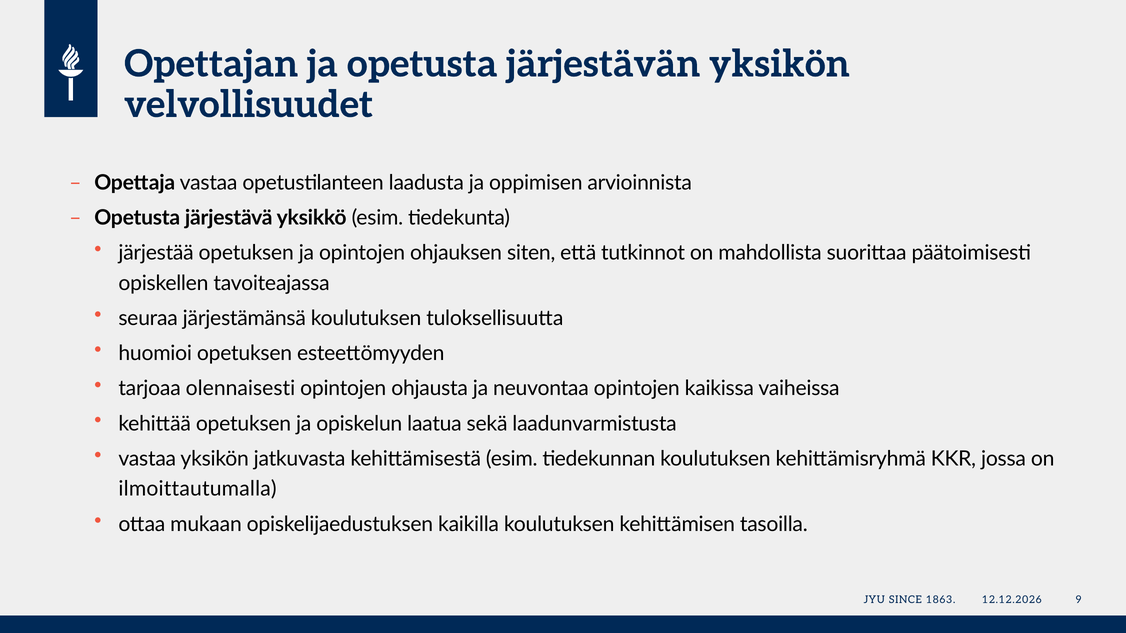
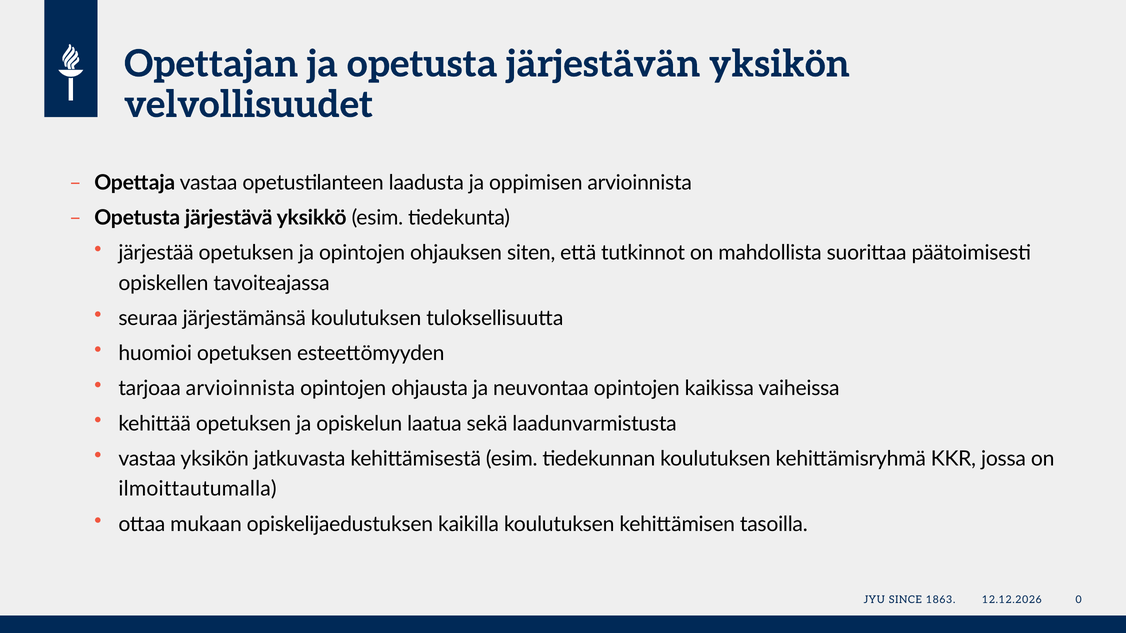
tarjoaa olennaisesti: olennaisesti -> arvioinnista
9: 9 -> 0
